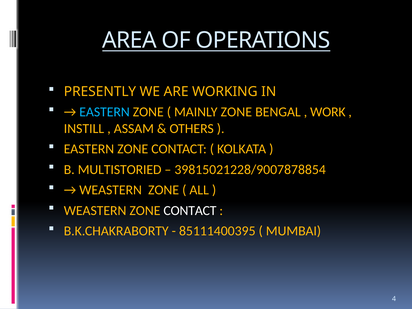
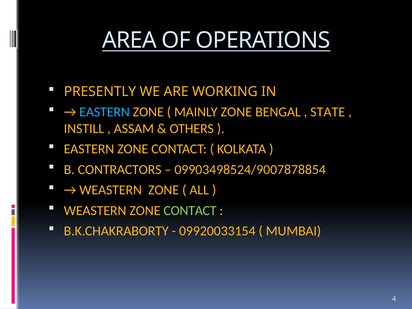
WORK: WORK -> STATE
MULTISTORIED: MULTISTORIED -> CONTRACTORS
39815021228/9007878854: 39815021228/9007878854 -> 09903498524/9007878854
CONTACT at (190, 211) colour: white -> light green
85111400395: 85111400395 -> 09920033154
